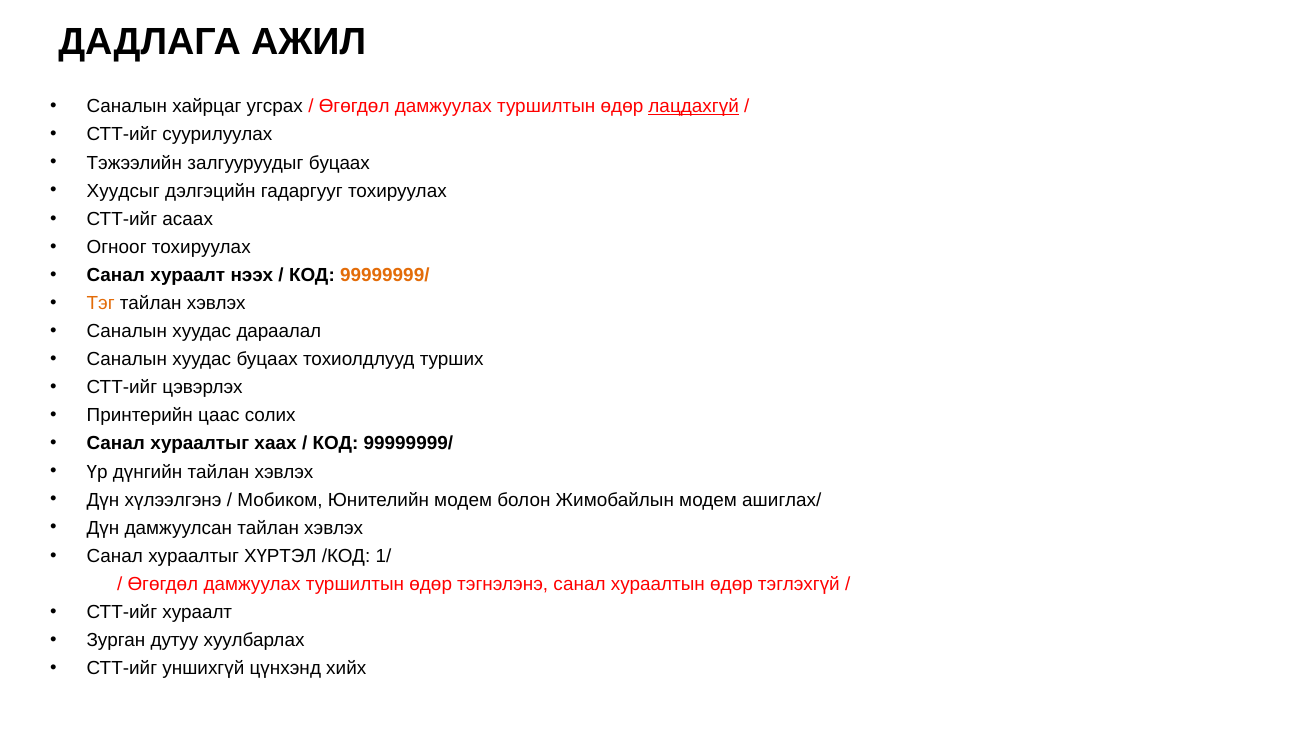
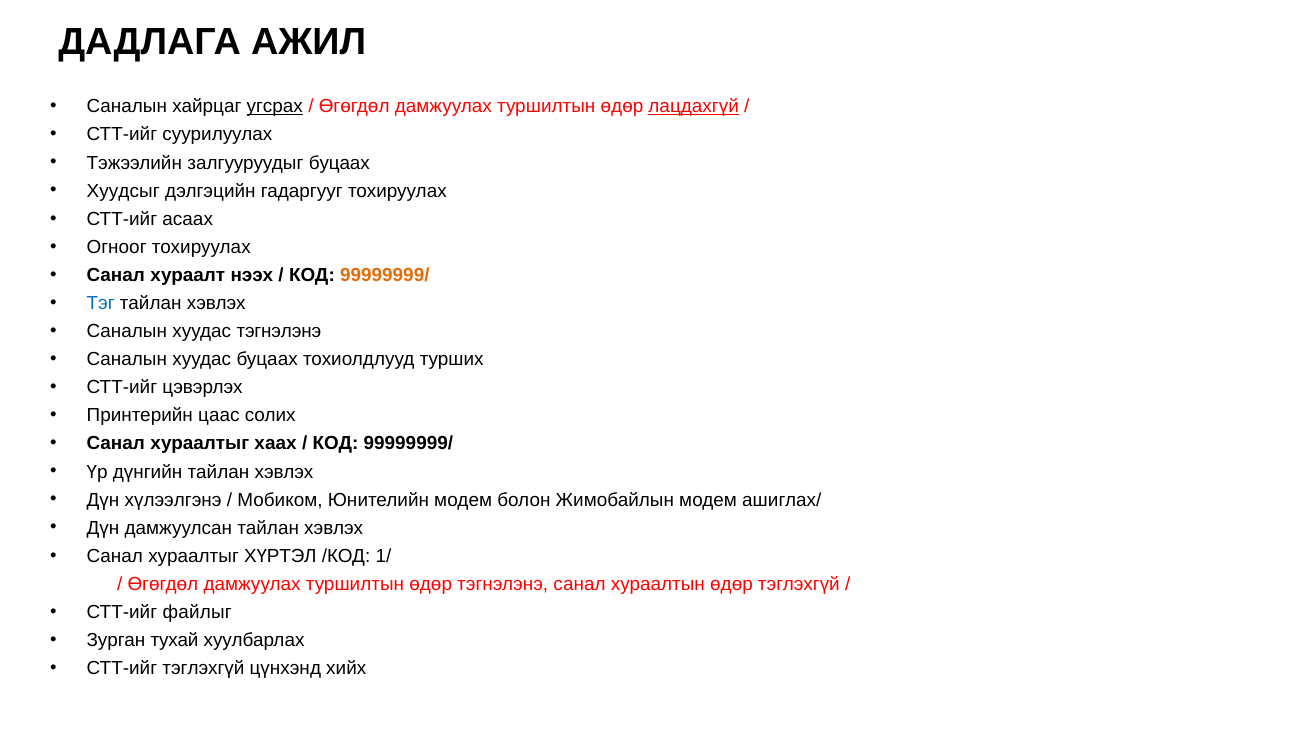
угсрах underline: none -> present
Тэг colour: orange -> blue
хуудас дараалал: дараалал -> тэгнэлэнэ
СТТ-ийг хураалт: хураалт -> файлыг
дутуу: дутуу -> тухай
СТТ-ийг уншихгүй: уншихгүй -> тэглэхгүй
